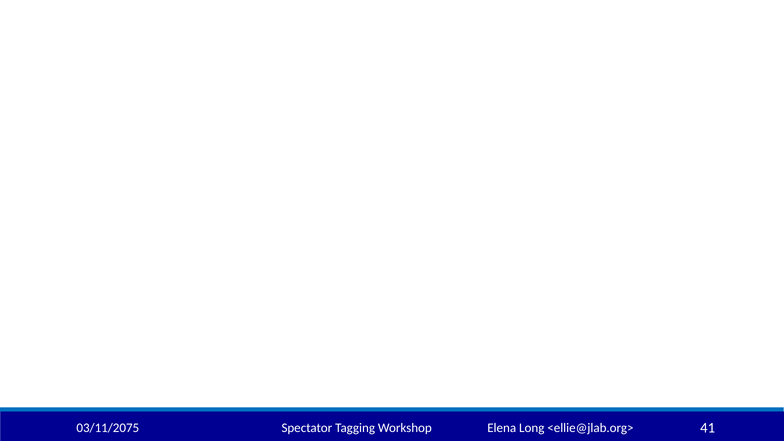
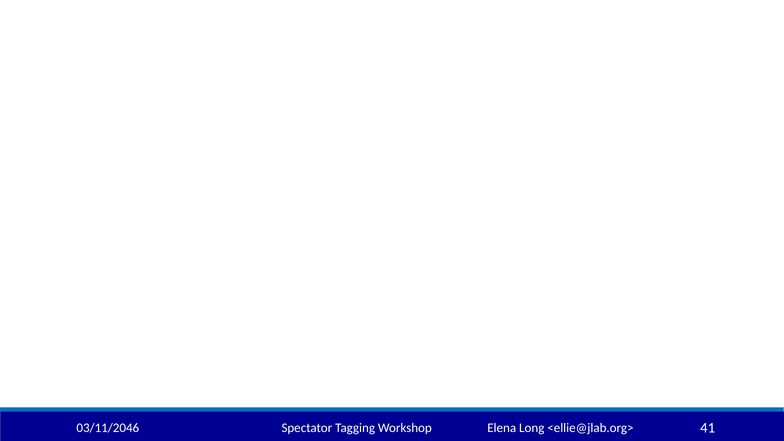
03/11/2075: 03/11/2075 -> 03/11/2046
